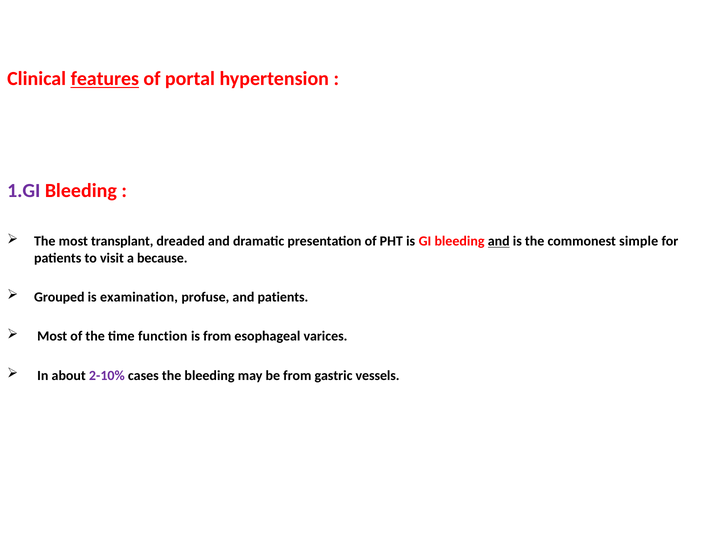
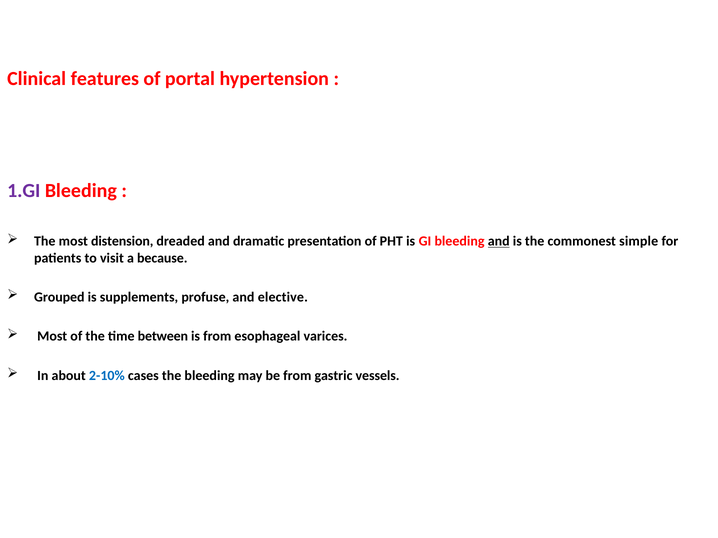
features underline: present -> none
transplant: transplant -> distension
examination: examination -> supplements
and patients: patients -> elective
function: function -> between
2-10% colour: purple -> blue
